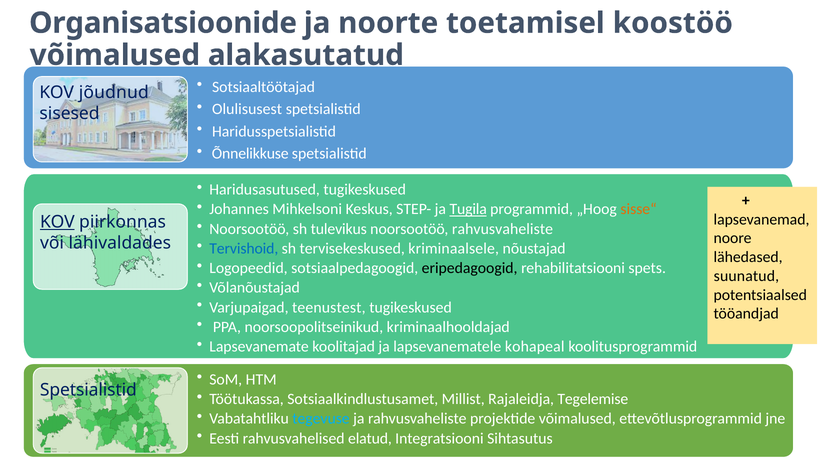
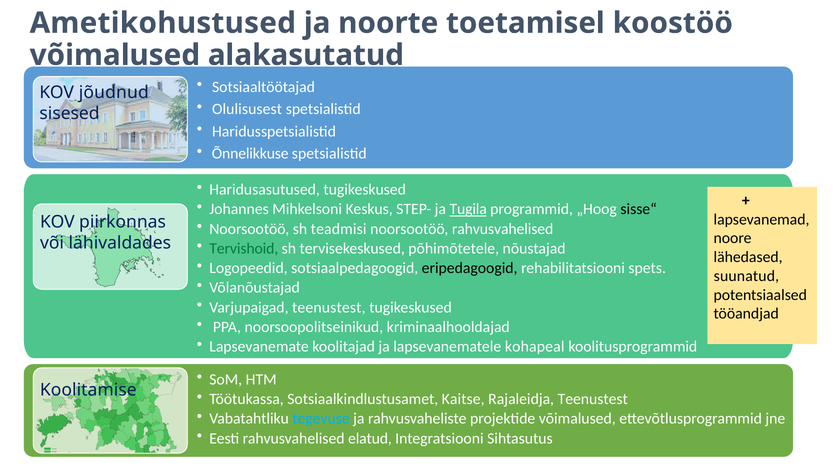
Organisatsioonide: Organisatsioonide -> Ametikohustused
sisse“ colour: orange -> black
KOV at (57, 222) underline: present -> none
tulevikus: tulevikus -> teadmisi
noorsootöö rahvusvaheliste: rahvusvaheliste -> rahvusvahelised
Tervishoid colour: blue -> green
kriminaalsele: kriminaalsele -> põhimõtetele
Spetsialistid at (88, 390): Spetsialistid -> Koolitamise
Millist: Millist -> Kaitse
Rajaleidja Tegelemise: Tegelemise -> Teenustest
